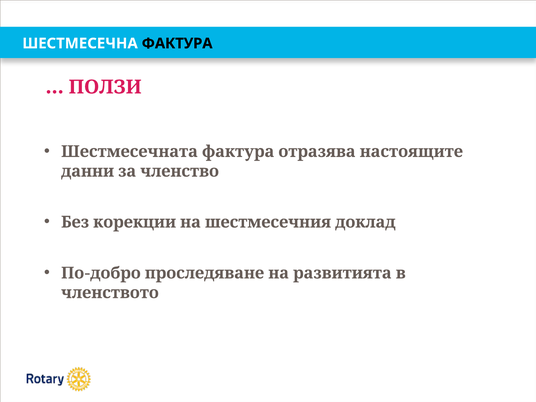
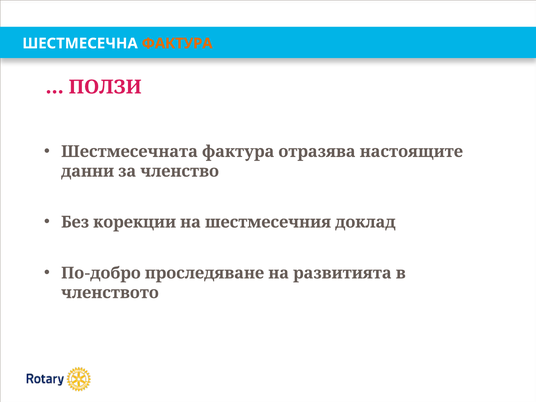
ФАКТУРА at (177, 43) colour: black -> orange
